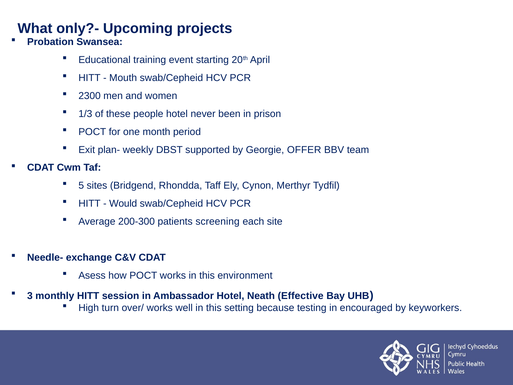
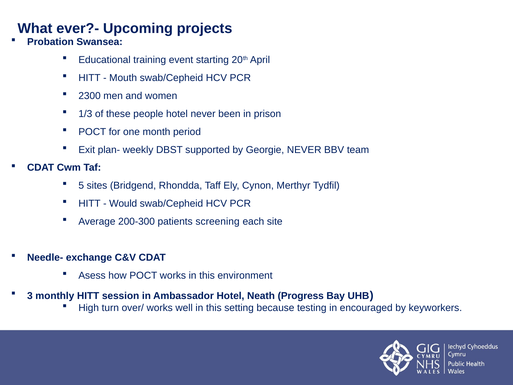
only?-: only?- -> ever?-
Georgie OFFER: OFFER -> NEVER
Effective: Effective -> Progress
